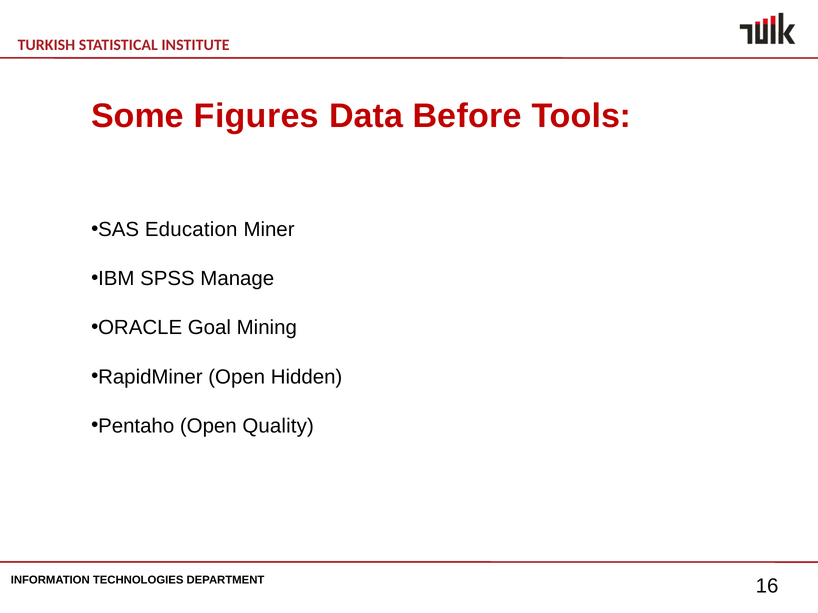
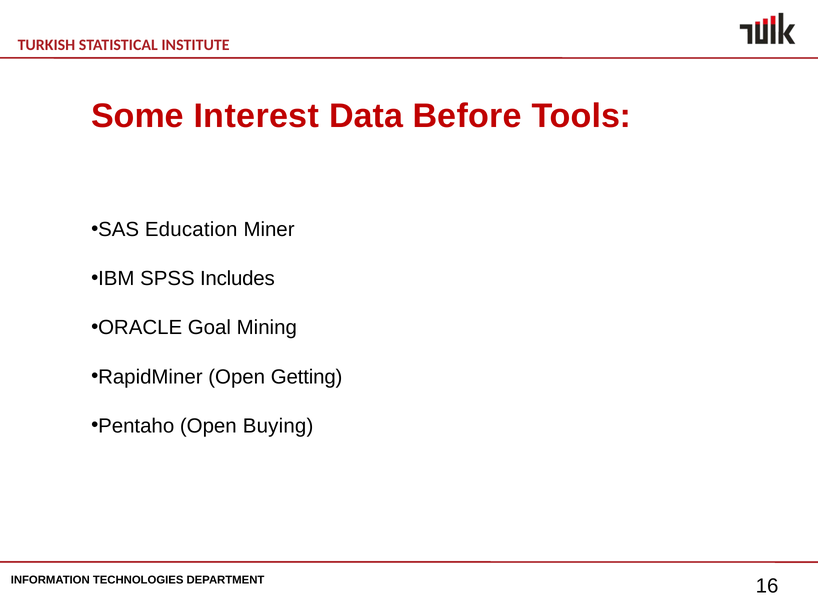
Figures: Figures -> Interest
Manage: Manage -> Includes
Hidden: Hidden -> Getting
Quality: Quality -> Buying
